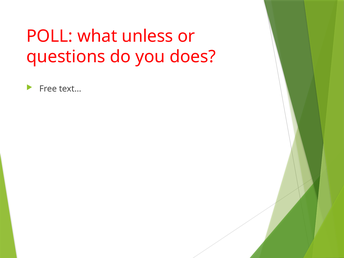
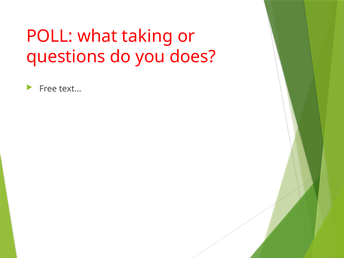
unless: unless -> taking
